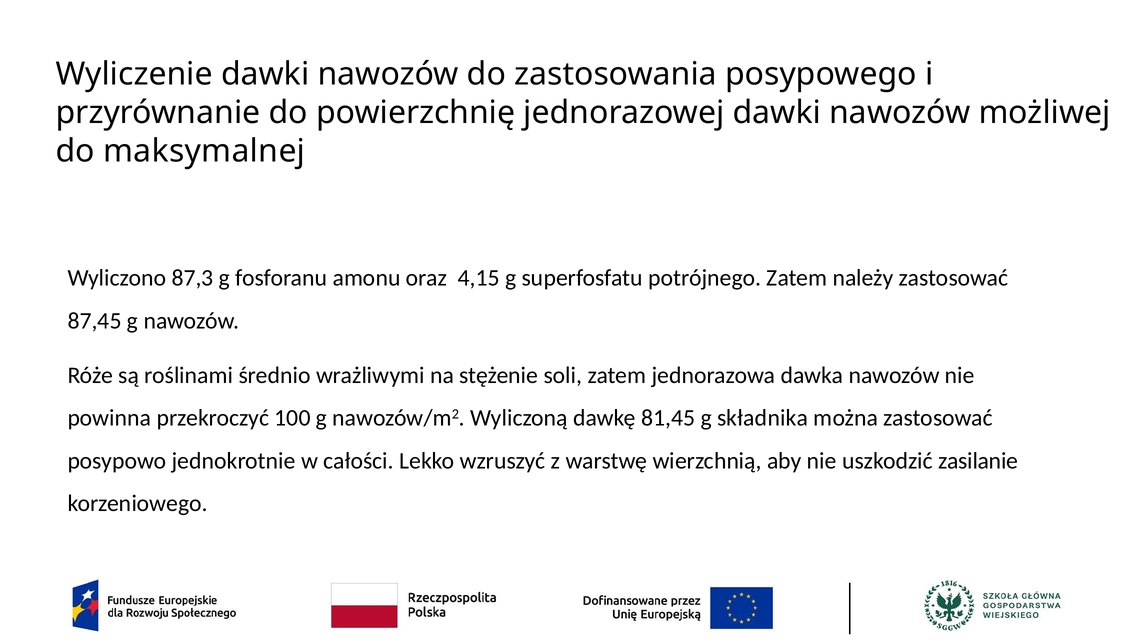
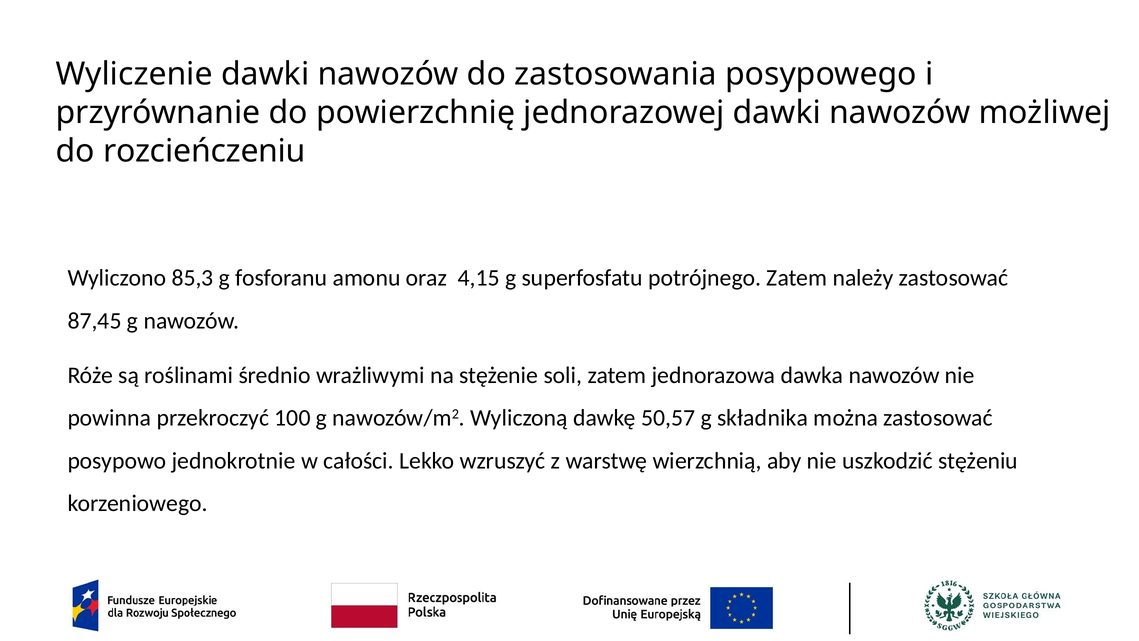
maksymalnej: maksymalnej -> rozcieńczeniu
87,3: 87,3 -> 85,3
81,45: 81,45 -> 50,57
zasilanie: zasilanie -> stężeniu
